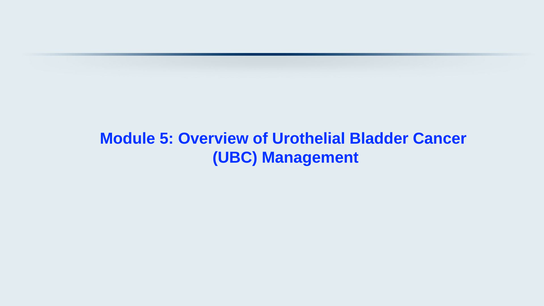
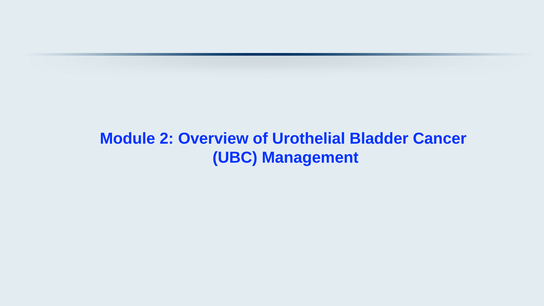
5: 5 -> 2
